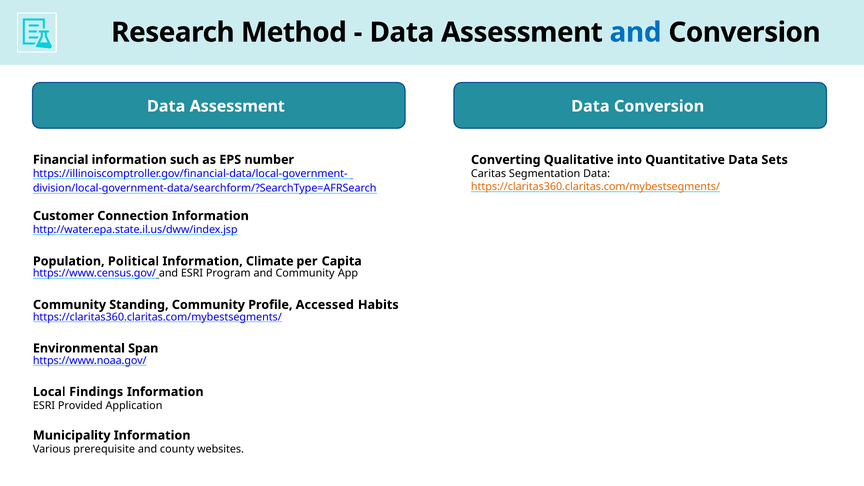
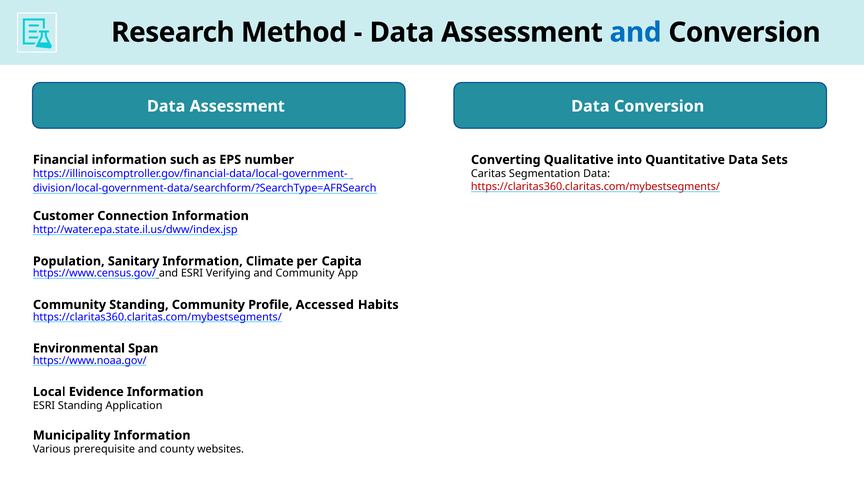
https://claritas360.claritas.com/mybestsegments/ at (595, 187) colour: orange -> red
Political: Political -> Sanitary
Program: Program -> Verifying
Findings: Findings -> Evidence
ESRI Provided: Provided -> Standing
